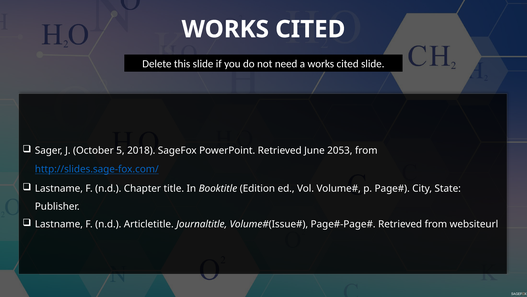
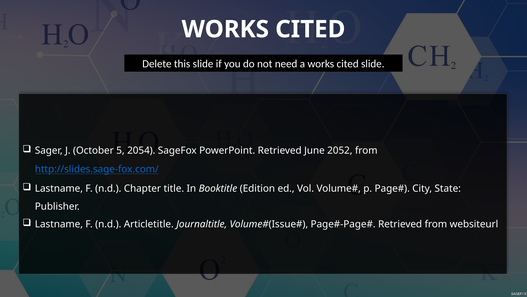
2018: 2018 -> 2054
2053: 2053 -> 2052
